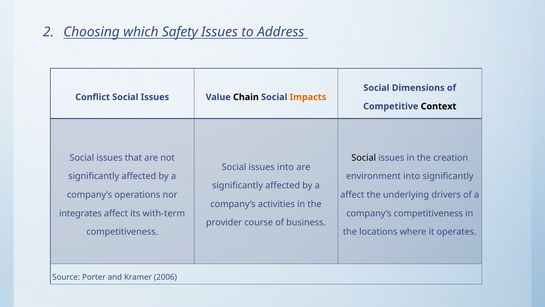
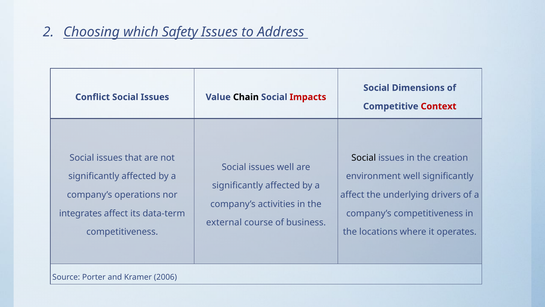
Impacts colour: orange -> red
Context colour: black -> red
issues into: into -> well
environment into: into -> well
with-term: with-term -> data-term
provider: provider -> external
